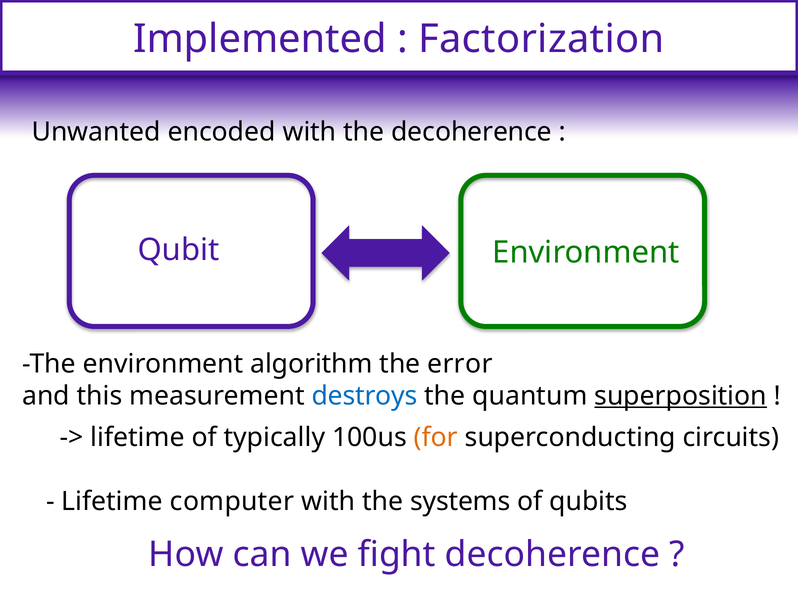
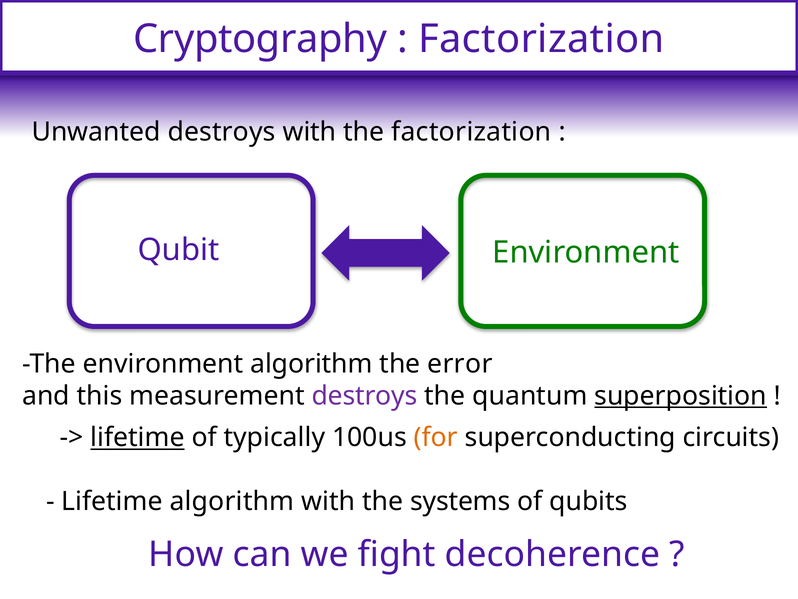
Implemented: Implemented -> Cryptography
Unwanted encoded: encoded -> destroys
the decoherence: decoherence -> factorization
destroys at (365, 395) colour: blue -> purple
lifetime at (138, 437) underline: none -> present
Lifetime computer: computer -> algorithm
